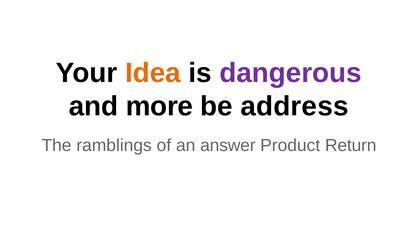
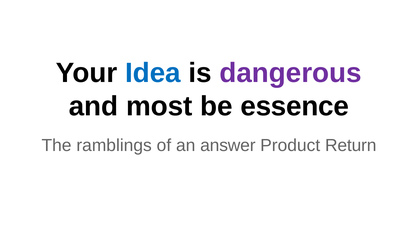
Idea colour: orange -> blue
more: more -> most
address: address -> essence
